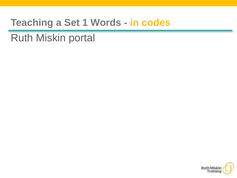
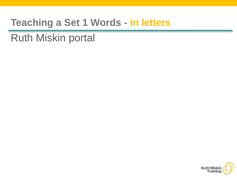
codes: codes -> letters
